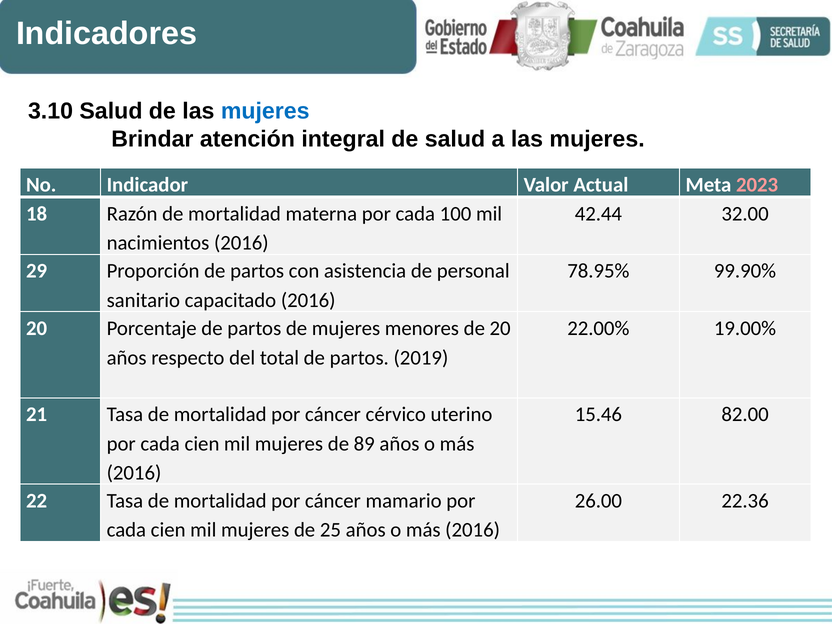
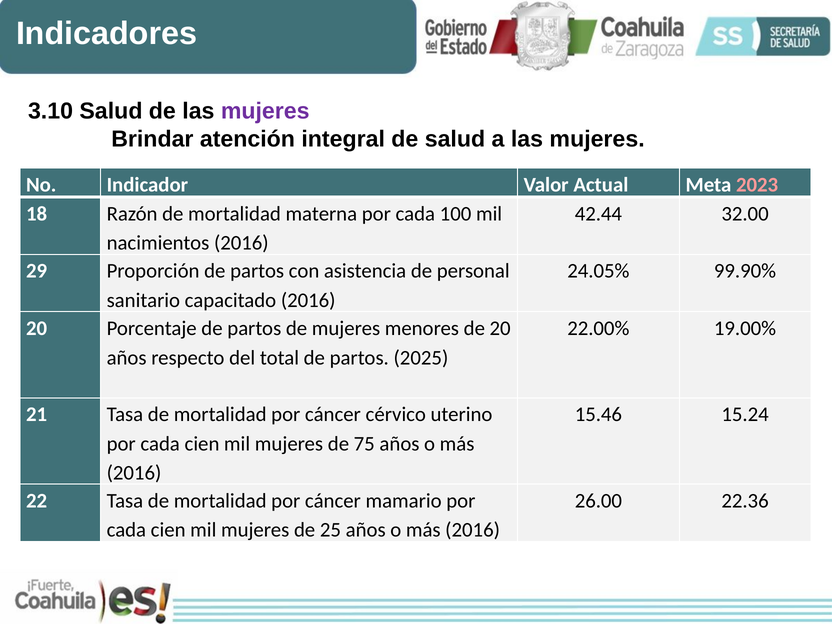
mujeres at (265, 111) colour: blue -> purple
78.95%: 78.95% -> 24.05%
2019: 2019 -> 2025
82.00: 82.00 -> 15.24
89: 89 -> 75
